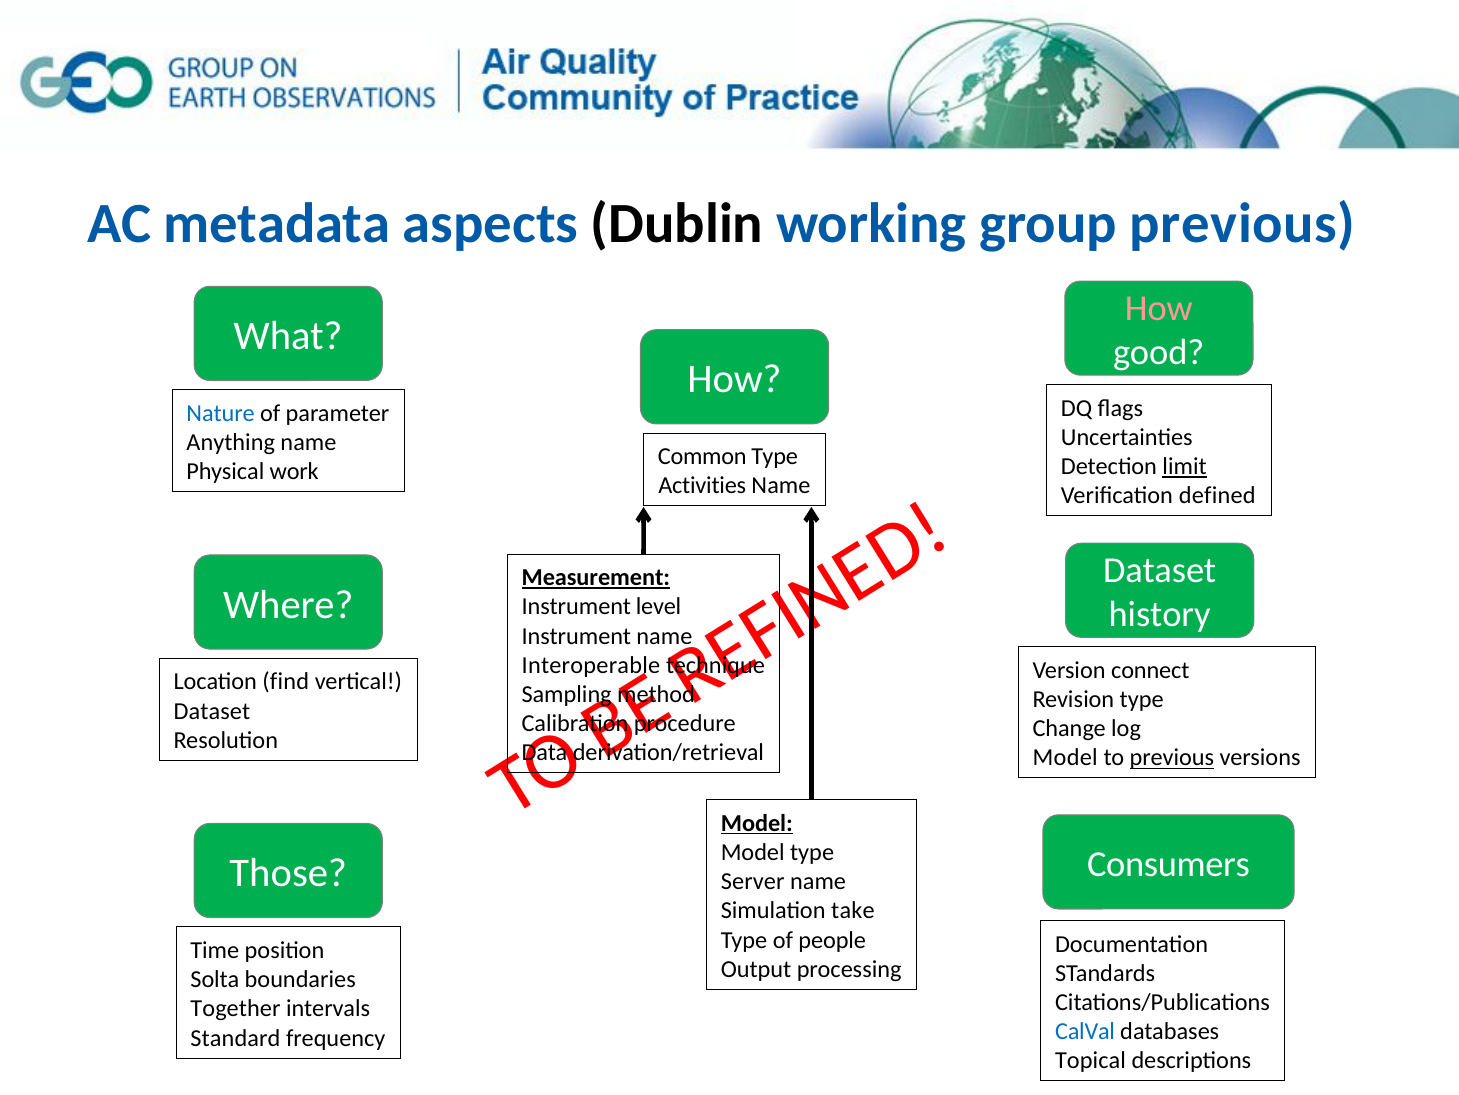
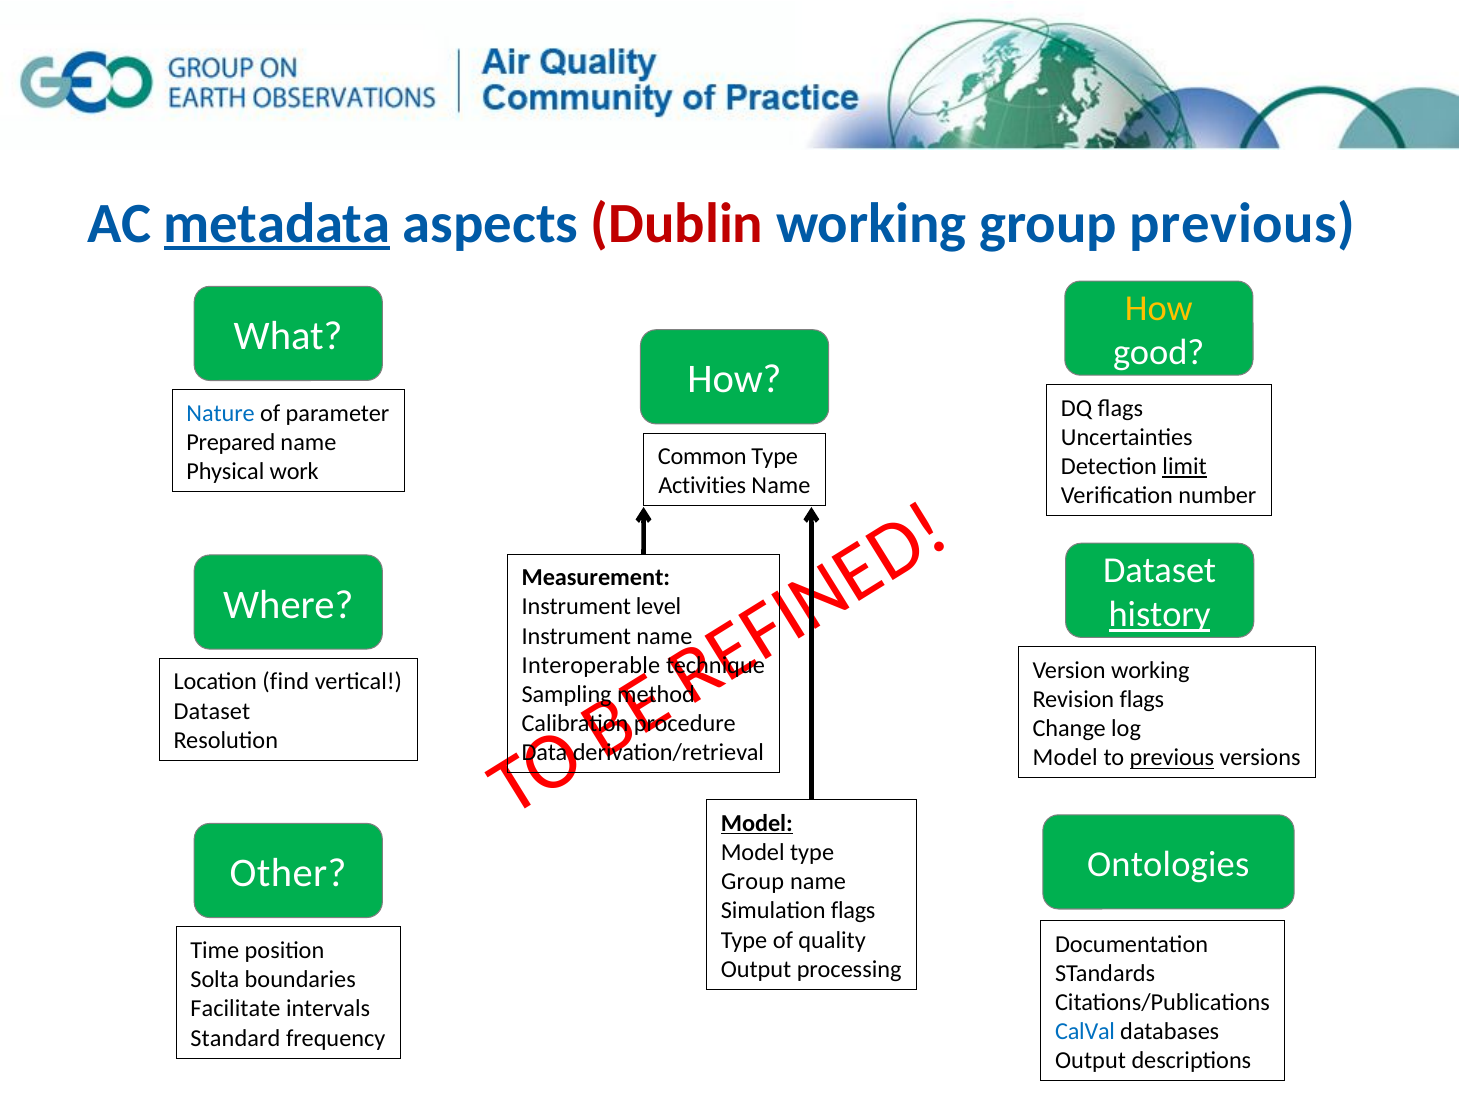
metadata underline: none -> present
Dublin colour: black -> red
How at (1159, 309) colour: pink -> yellow
Anything: Anything -> Prepared
defined: defined -> number
Measurement underline: present -> none
history underline: none -> present
Version connect: connect -> working
Revision type: type -> flags
Consumers: Consumers -> Ontologies
Those: Those -> Other
Server at (753, 881): Server -> Group
Simulation take: take -> flags
people: people -> quality
Together: Together -> Facilitate
Topical at (1091, 1060): Topical -> Output
